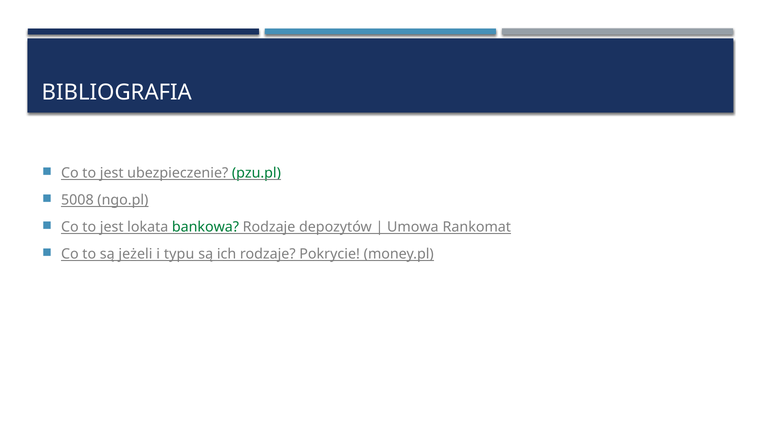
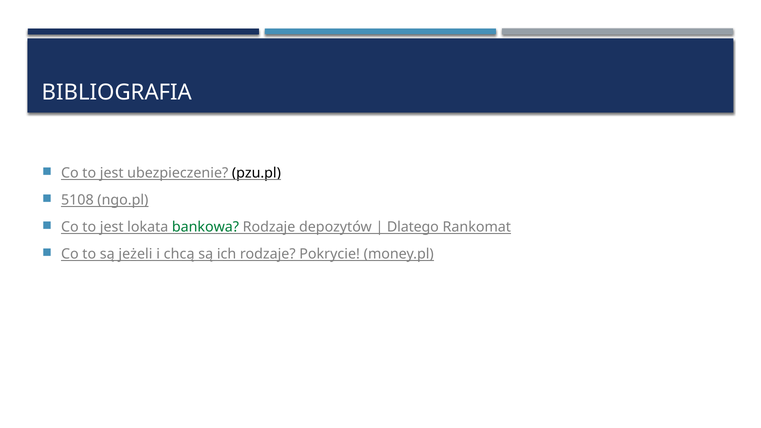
pzu.pl colour: green -> black
5008: 5008 -> 5108
Umowa: Umowa -> Dlatego
typu: typu -> chcą
